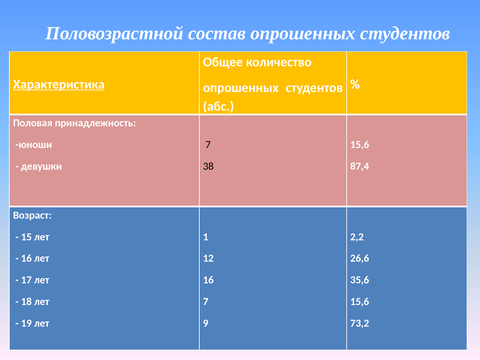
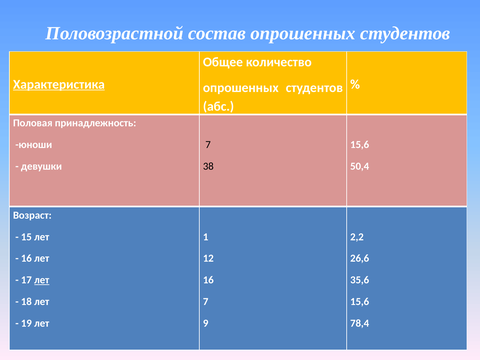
87,4: 87,4 -> 50,4
лет at (42, 280) underline: none -> present
73,2: 73,2 -> 78,4
